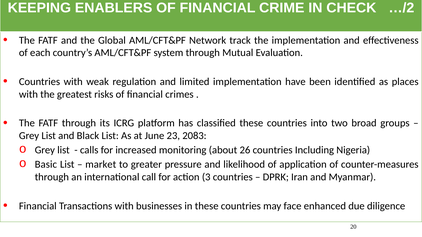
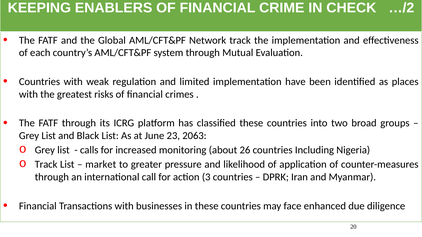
2083: 2083 -> 2063
Basic at (46, 165): Basic -> Track
